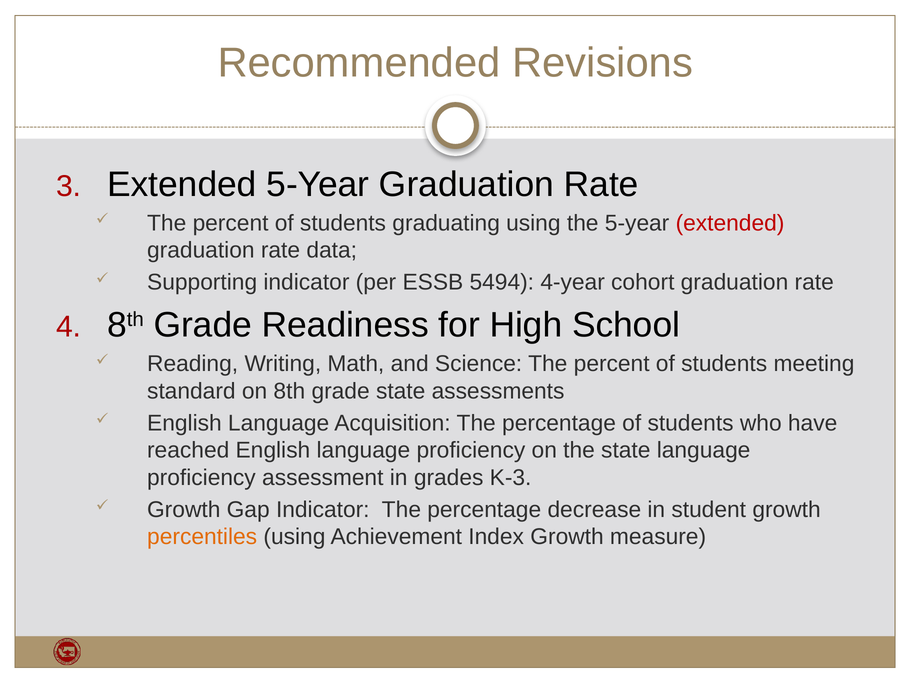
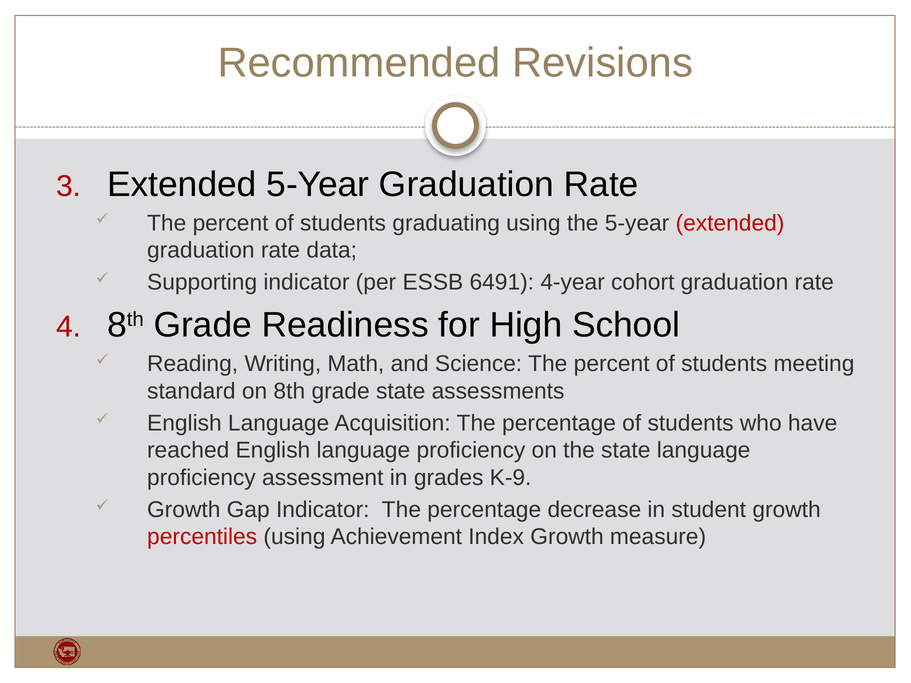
5494: 5494 -> 6491
K-3: K-3 -> K-9
percentiles colour: orange -> red
